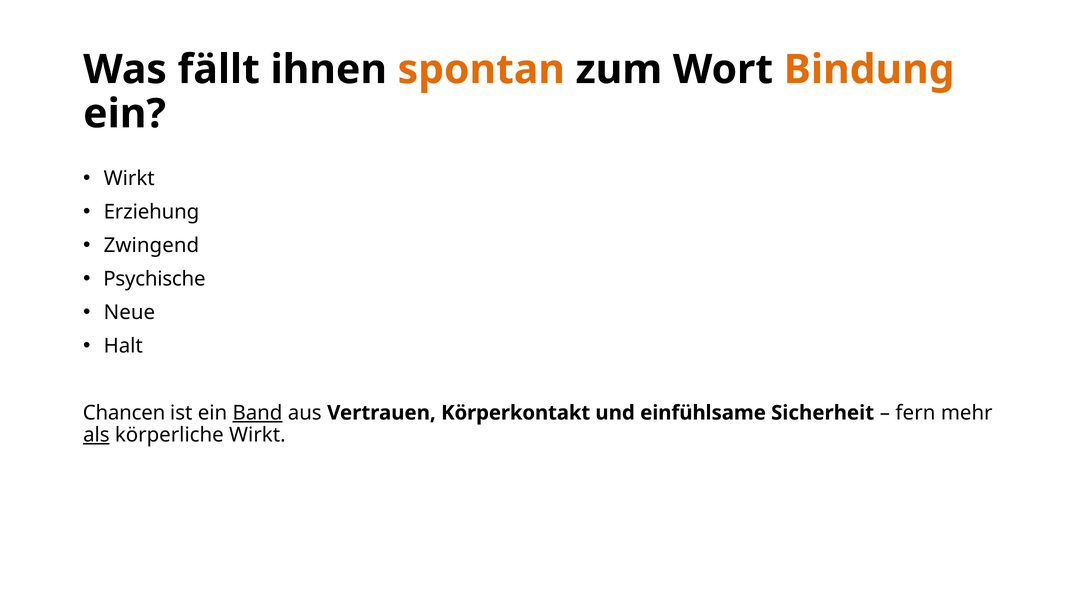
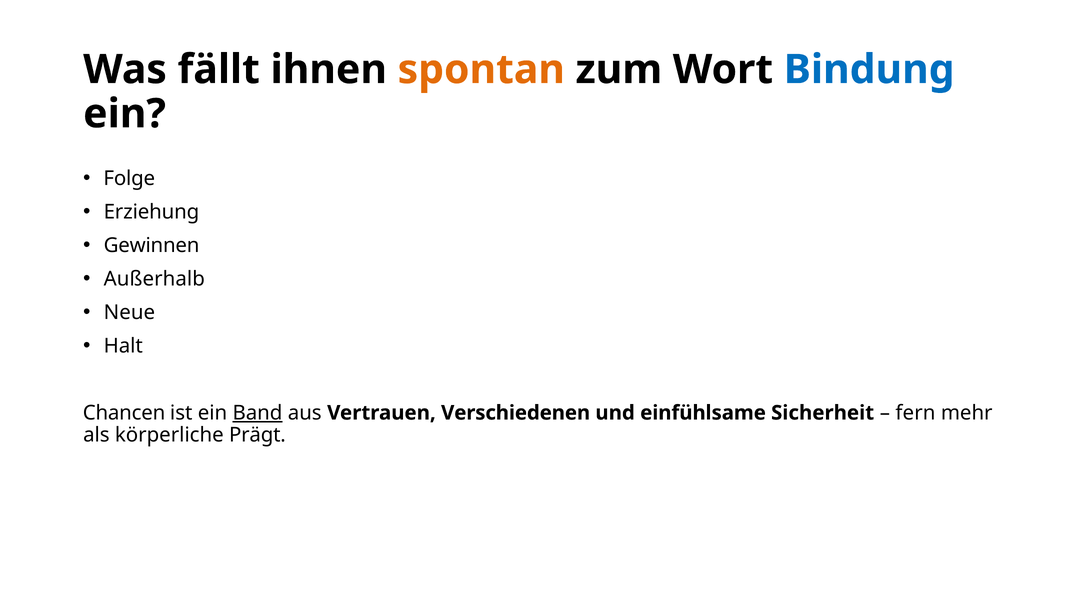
Bindung colour: orange -> blue
Wirkt at (129, 178): Wirkt -> Folge
Zwingend: Zwingend -> Gewinnen
Psychische: Psychische -> Außerhalb
Körperkontakt: Körperkontakt -> Verschiedenen
als underline: present -> none
körperliche Wirkt: Wirkt -> Prägt
